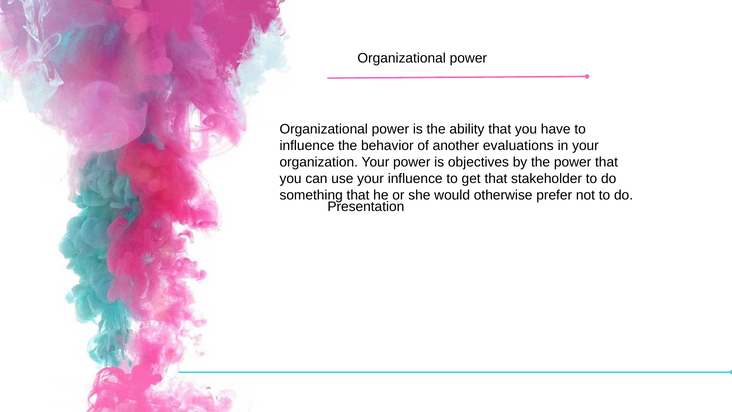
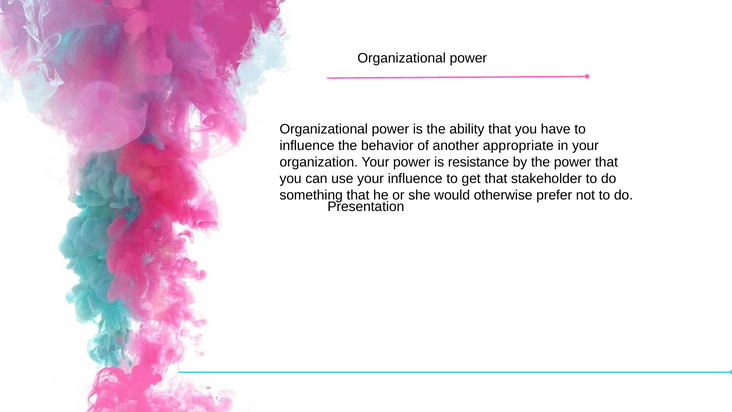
evaluations: evaluations -> appropriate
objectives: objectives -> resistance
